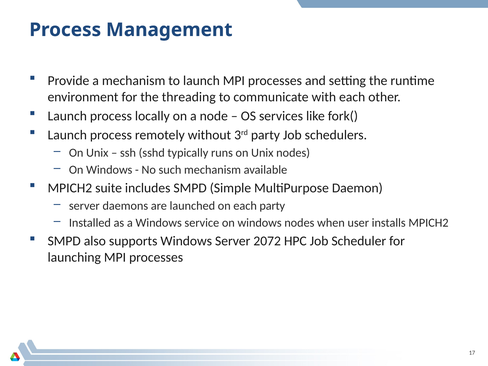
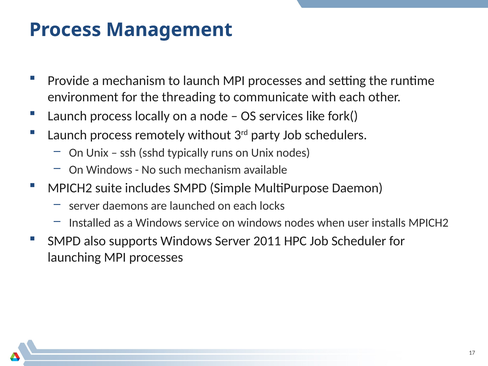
each party: party -> locks
2072: 2072 -> 2011
